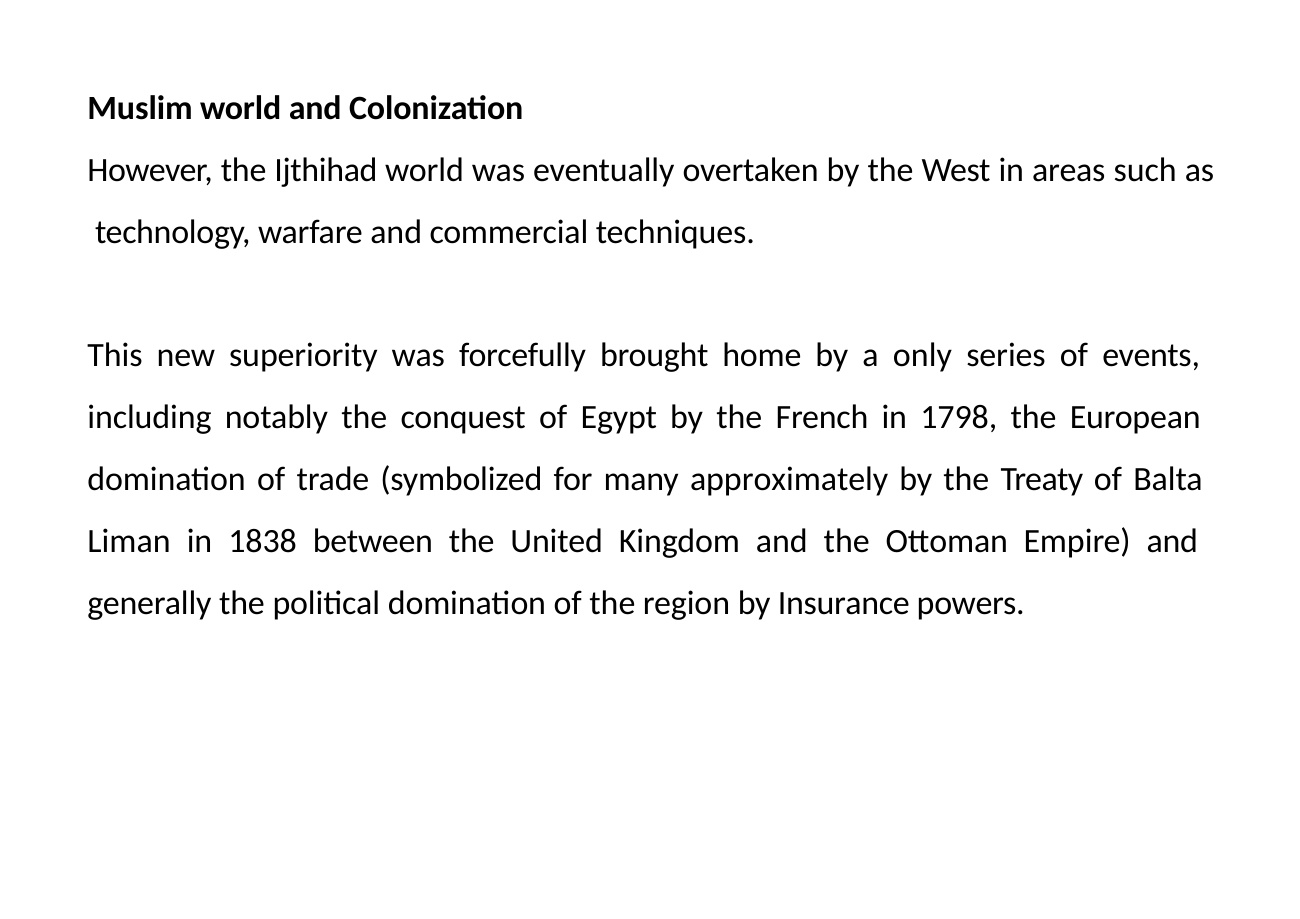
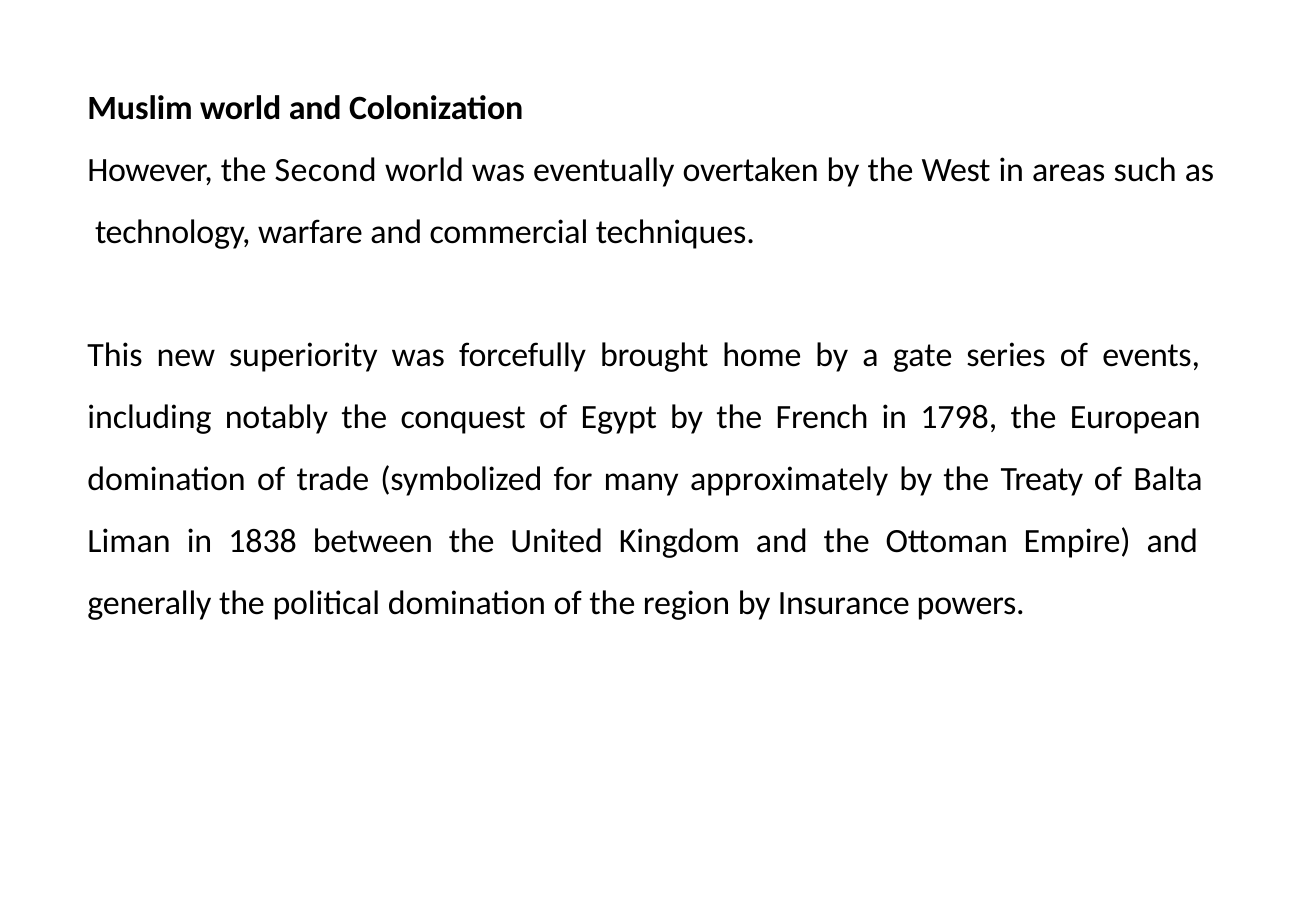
Ijthihad: Ijthihad -> Second
only: only -> gate
